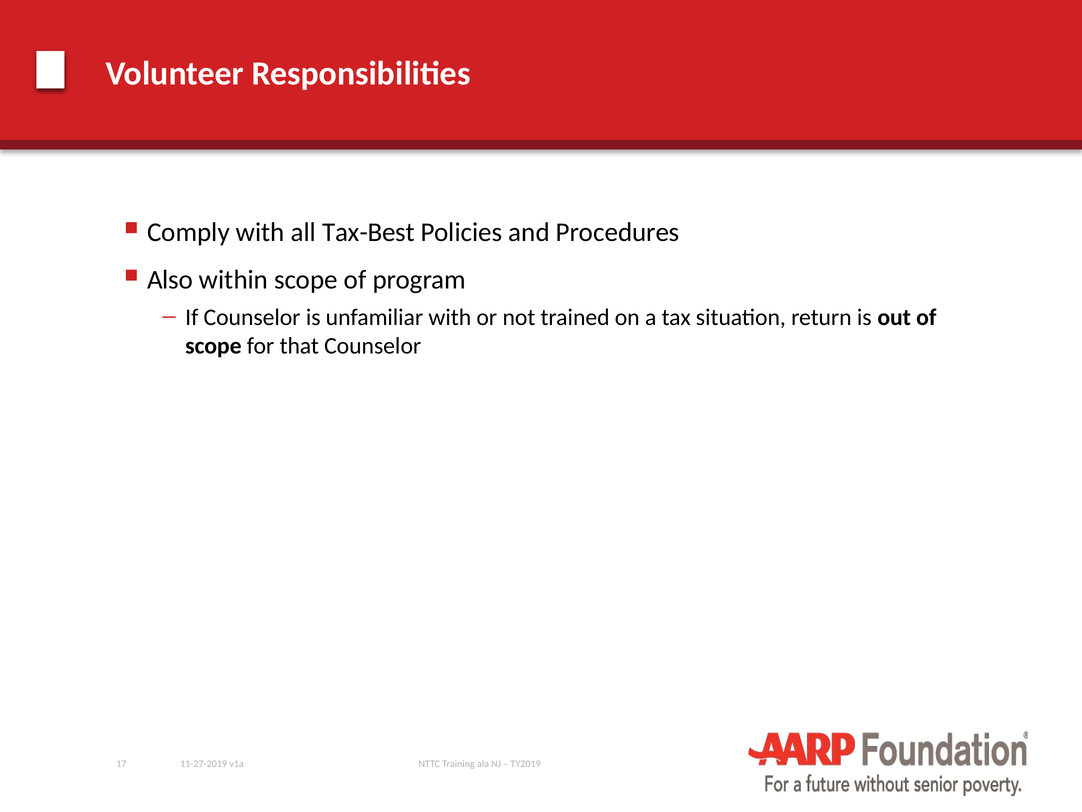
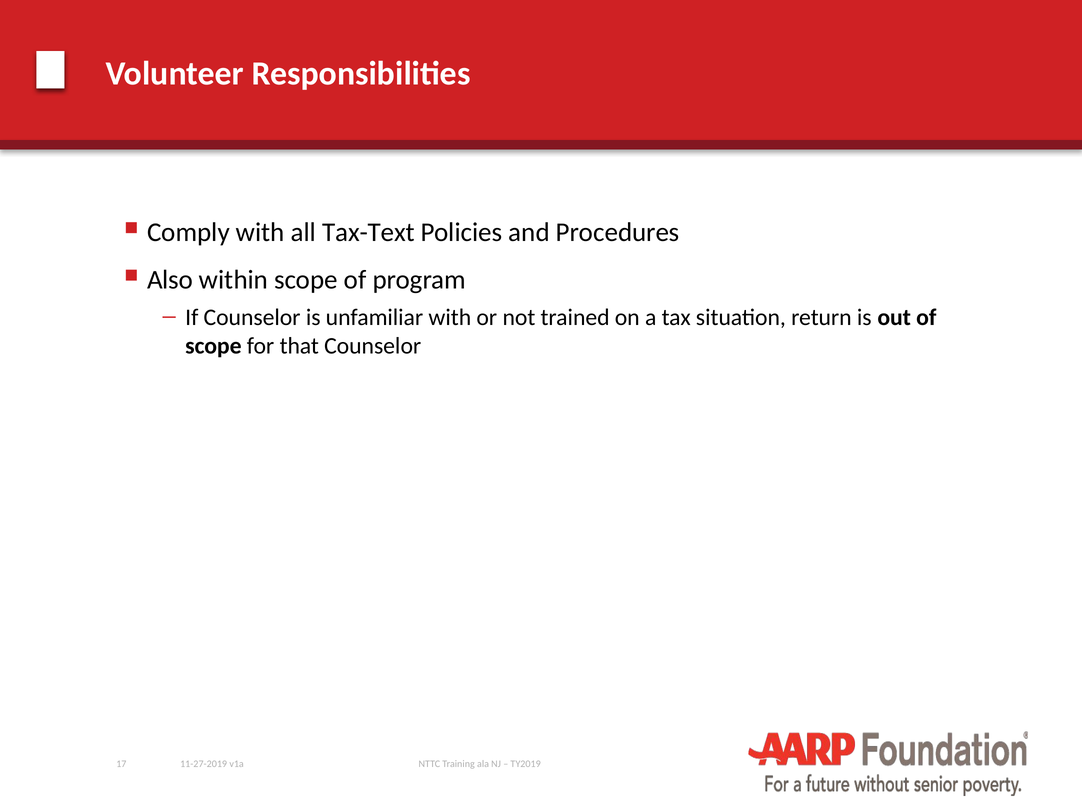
Tax-Best: Tax-Best -> Tax-Text
